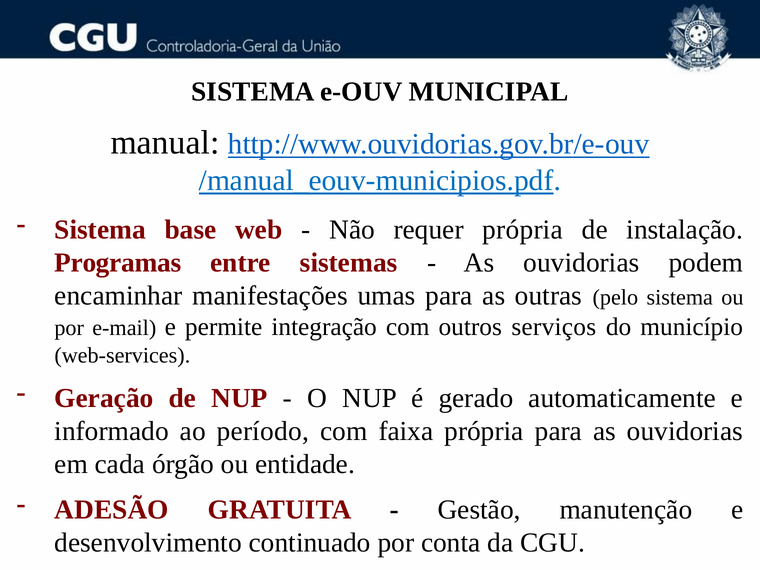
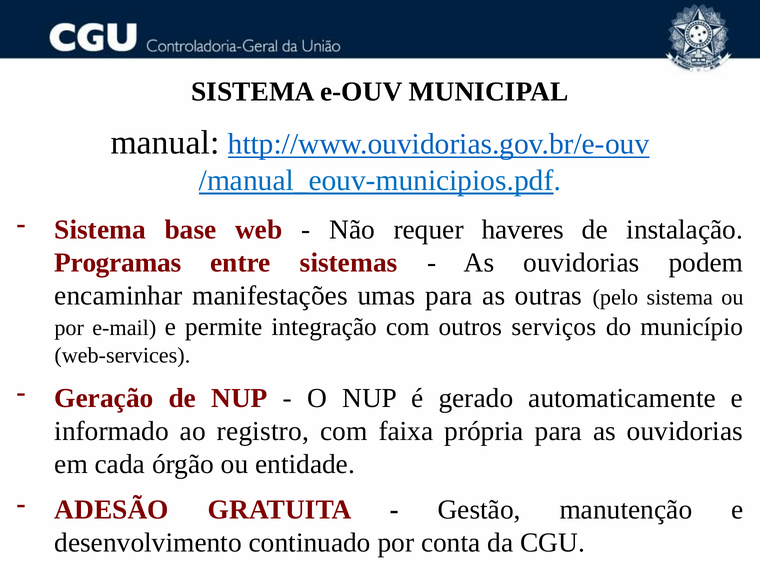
requer própria: própria -> haveres
período: período -> registro
